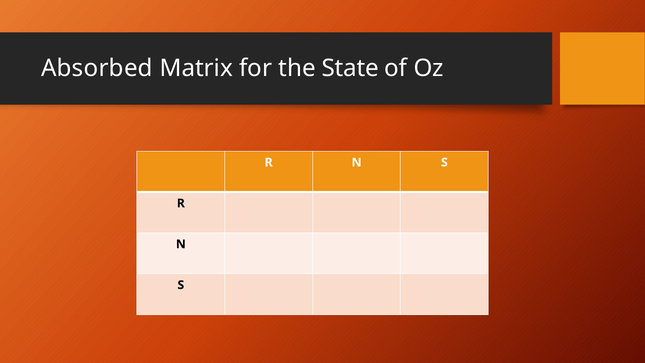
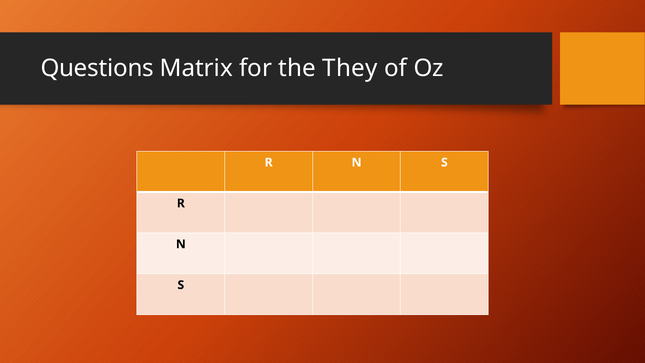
Absorbed: Absorbed -> Questions
State: State -> They
